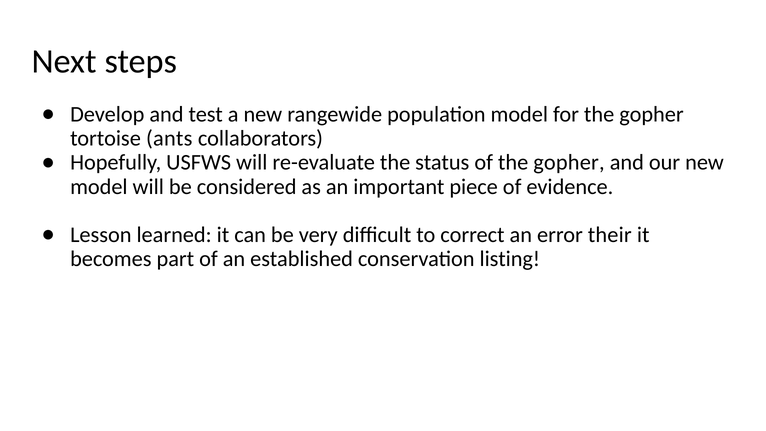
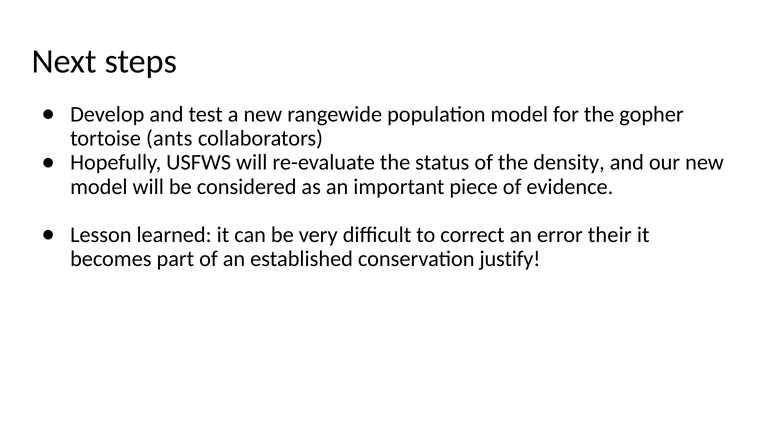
of the gopher: gopher -> density
listing: listing -> justify
